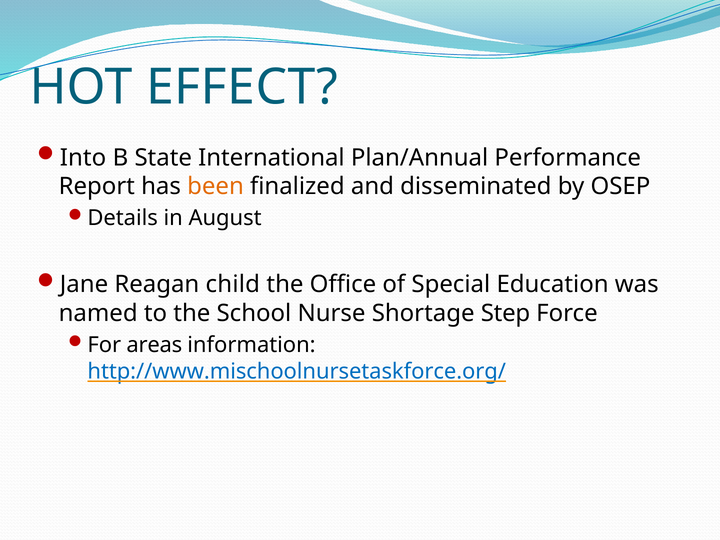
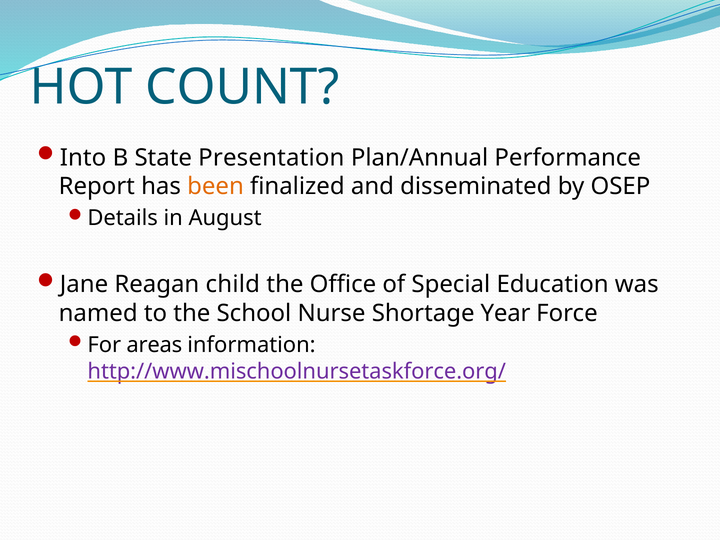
EFFECT: EFFECT -> COUNT
International: International -> Presentation
Step: Step -> Year
http://www.mischoolnursetaskforce.org/ colour: blue -> purple
